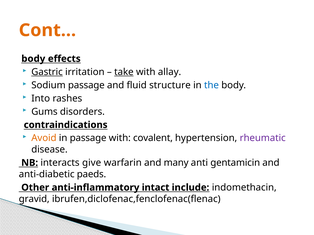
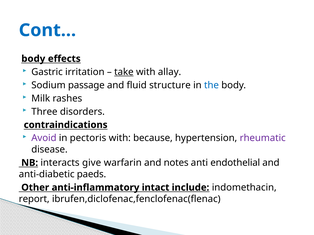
Cont… colour: orange -> blue
Gastric underline: present -> none
Into: Into -> Milk
Gums: Gums -> Three
Avoid colour: orange -> purple
in passage: passage -> pectoris
covalent: covalent -> because
many: many -> notes
gentamicin: gentamicin -> endothelial
gravid: gravid -> report
